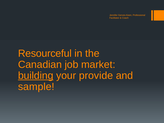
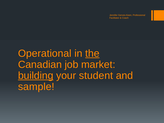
Resourceful: Resourceful -> Operational
the underline: none -> present
provide: provide -> student
